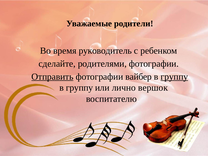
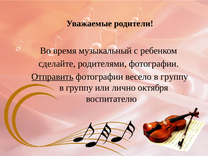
руководитель: руководитель -> музыкальный
вайбер: вайбер -> весело
группу at (174, 77) underline: present -> none
вершок: вершок -> октября
